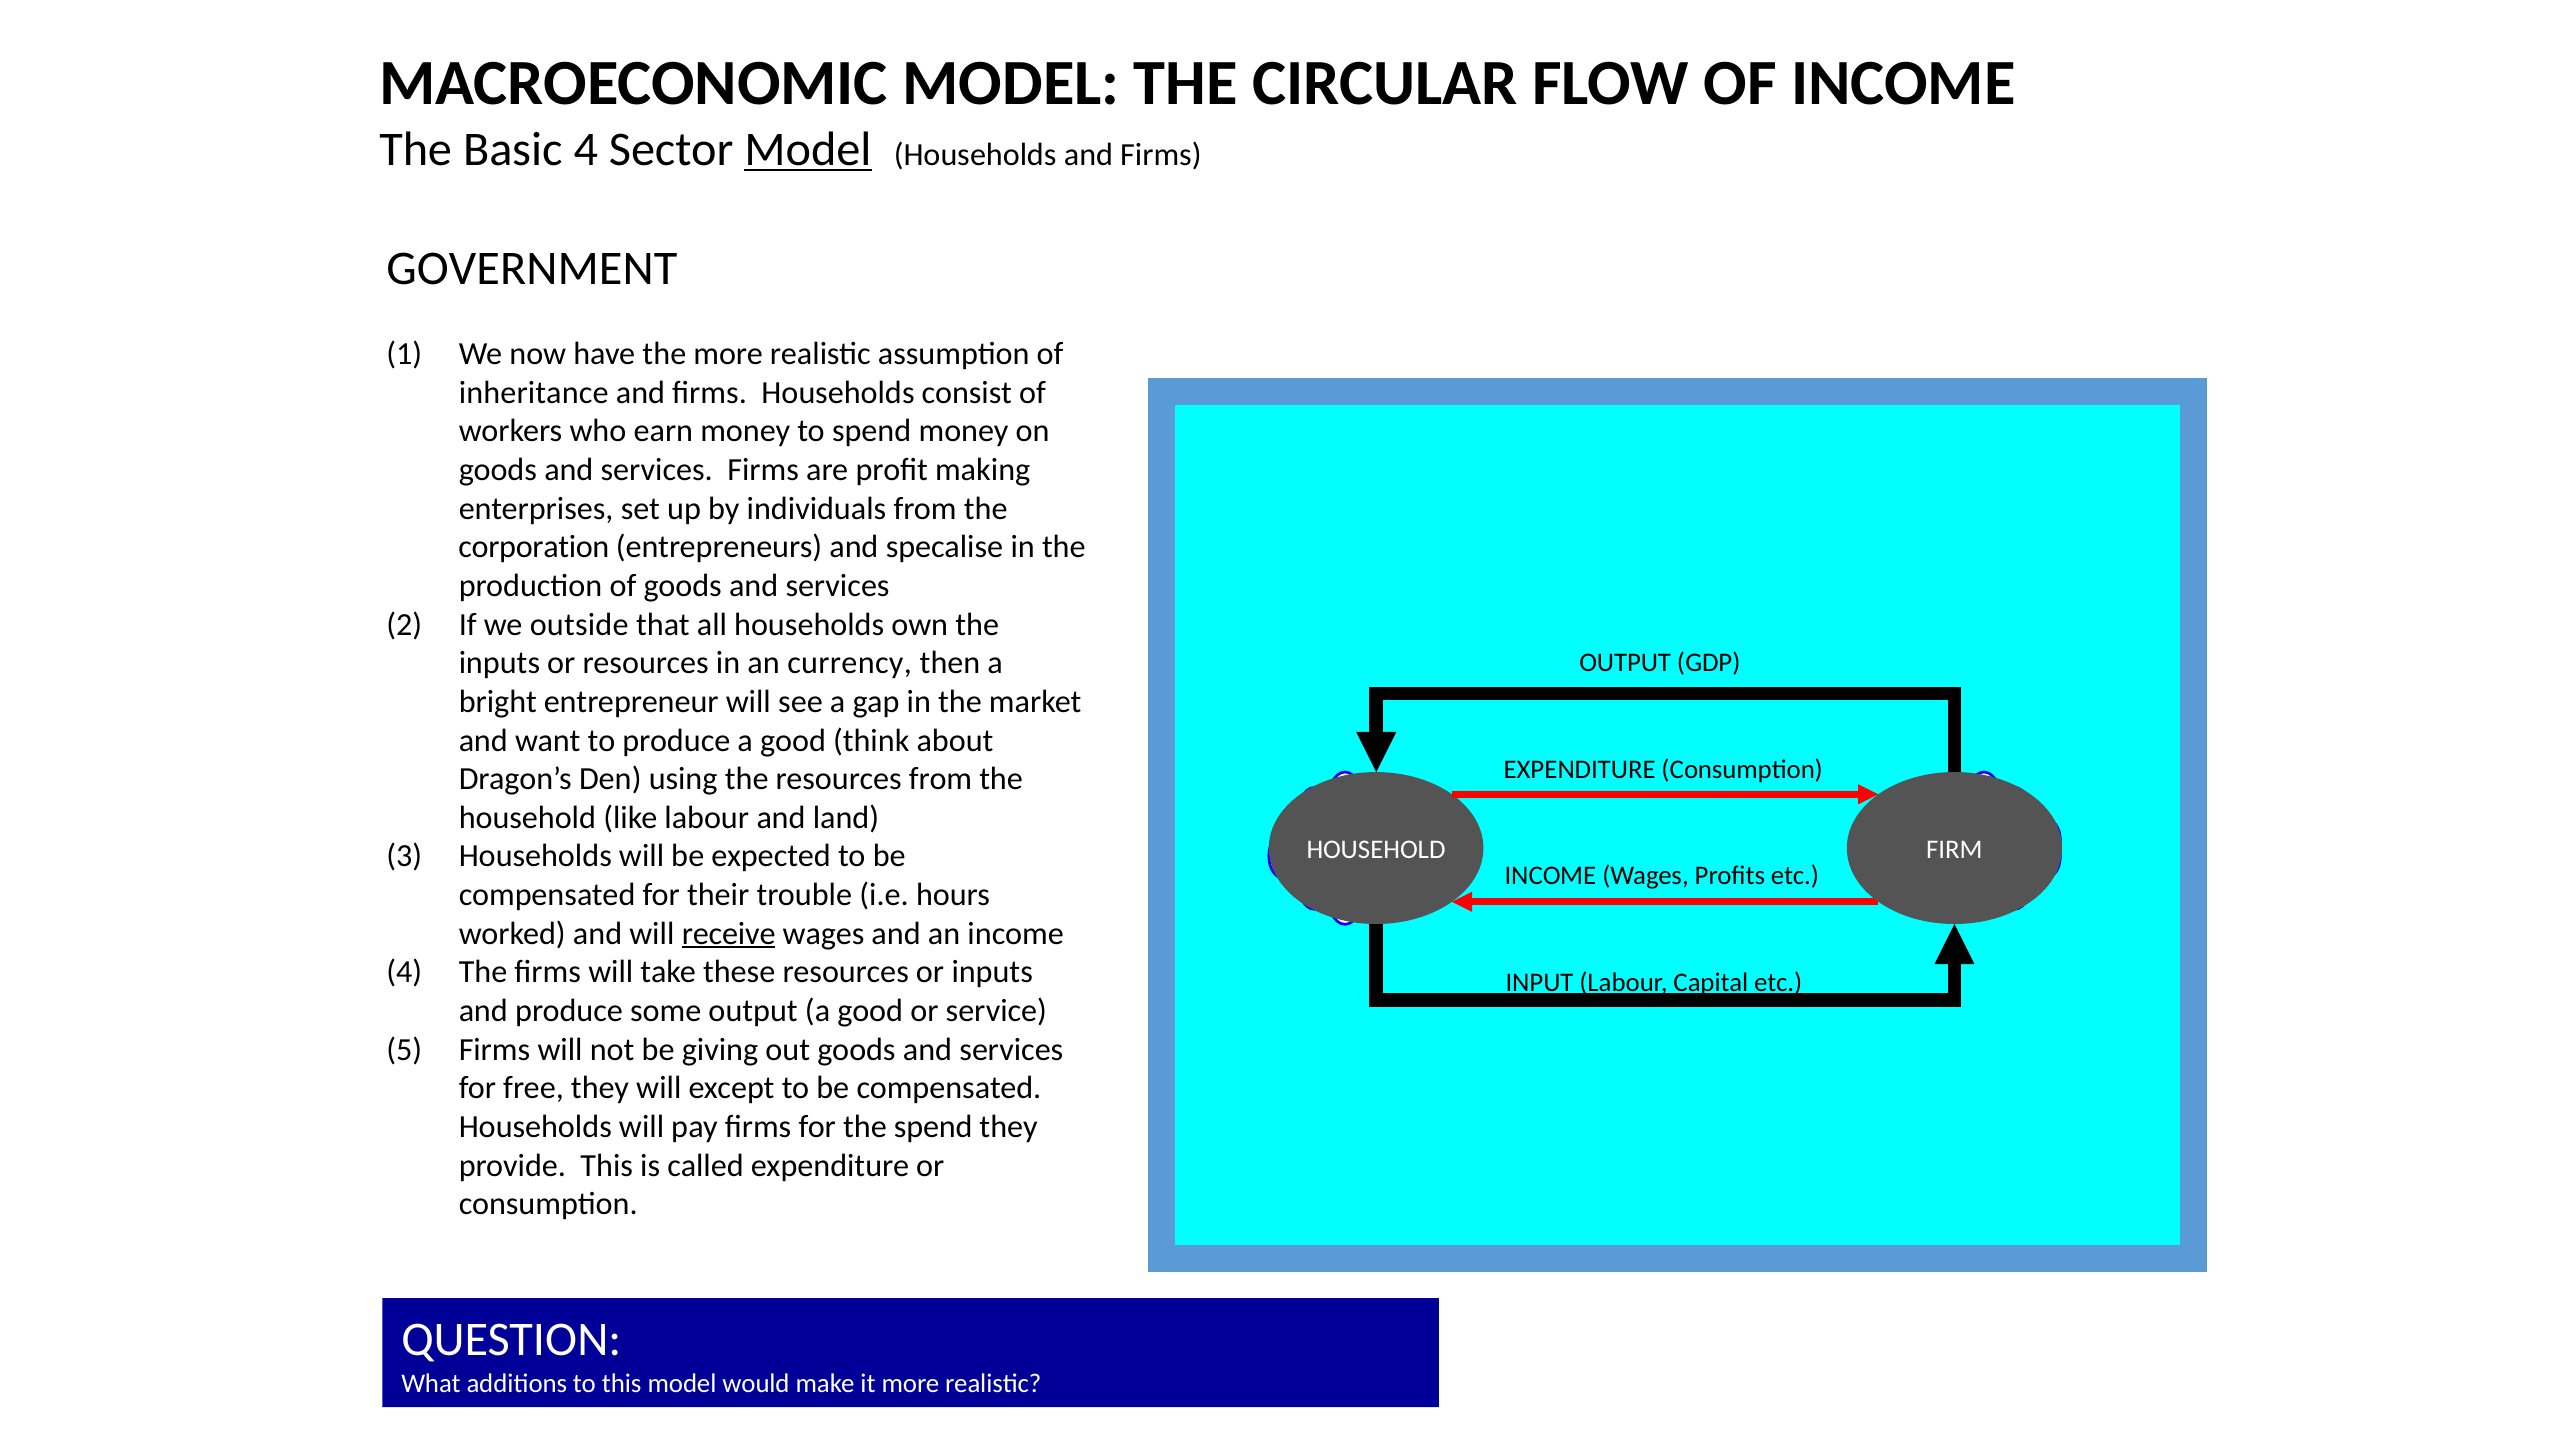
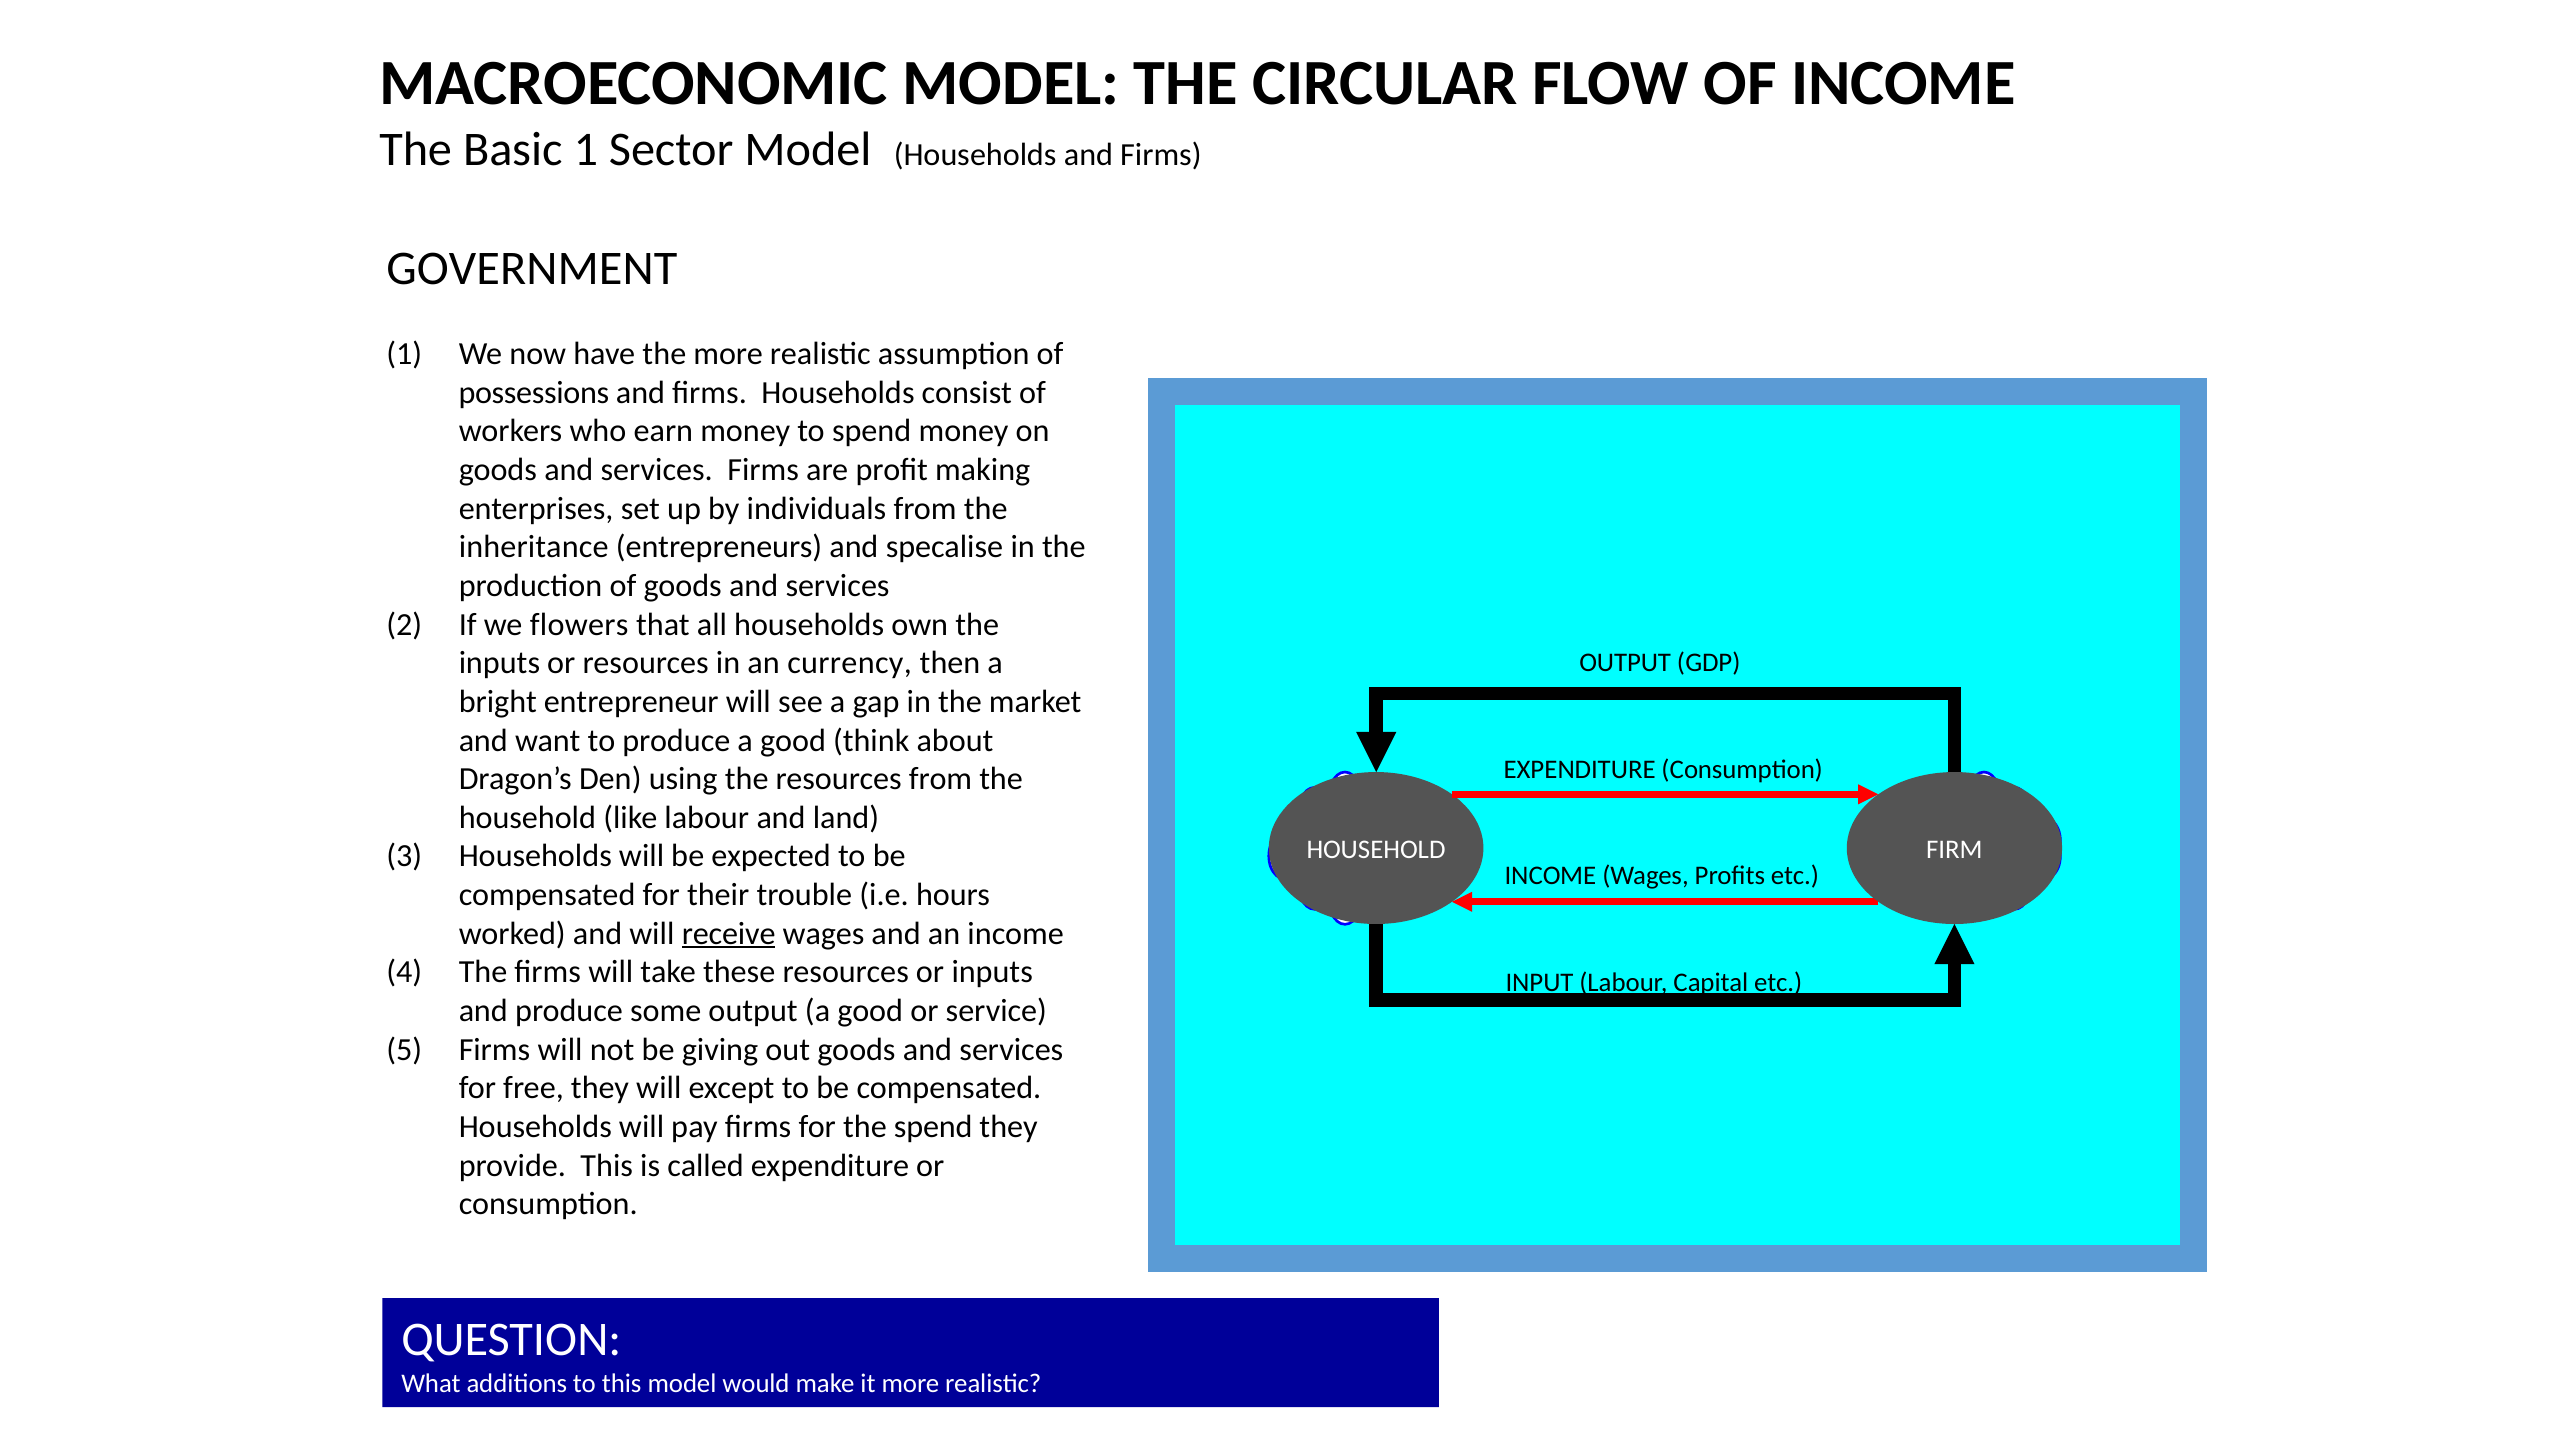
Basic 4: 4 -> 1
Model at (808, 149) underline: present -> none
inheritance: inheritance -> possessions
corporation: corporation -> inheritance
outside: outside -> flowers
